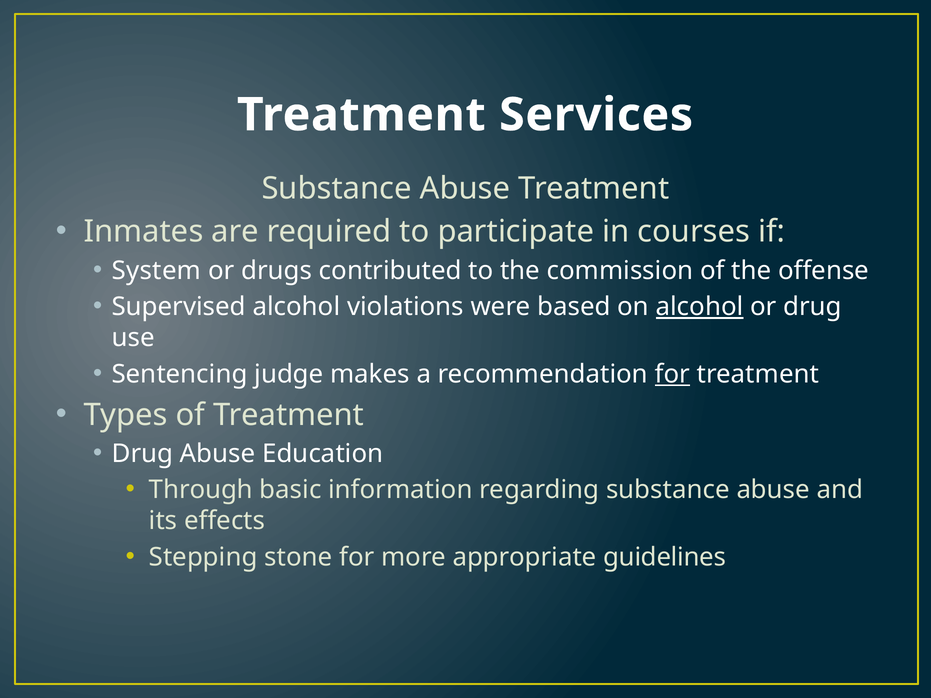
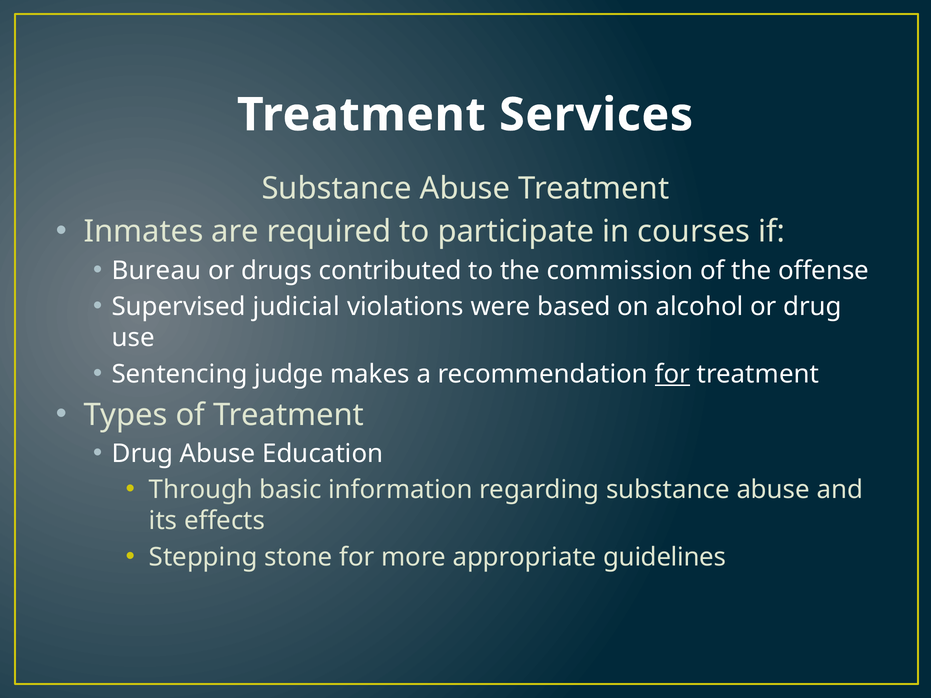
System: System -> Bureau
Supervised alcohol: alcohol -> judicial
alcohol at (700, 307) underline: present -> none
